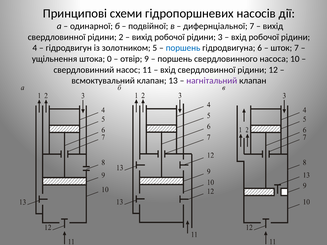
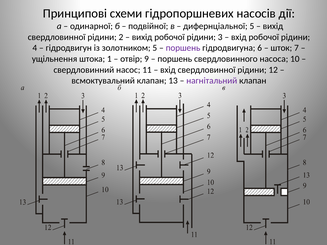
дифернціальної 7: 7 -> 5
поршень at (183, 48) colour: blue -> purple
штока 0: 0 -> 1
